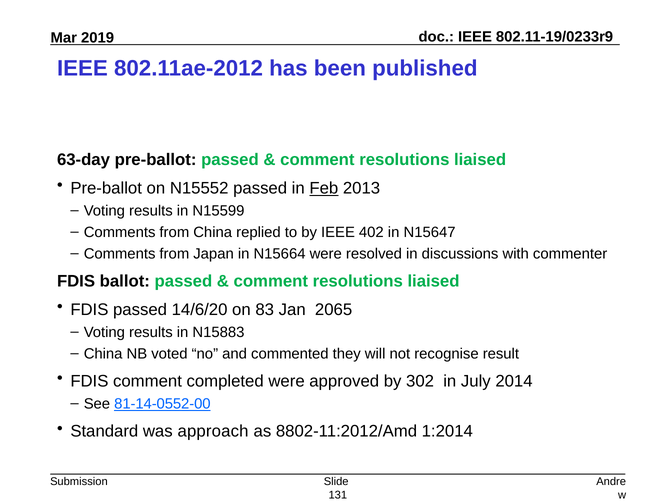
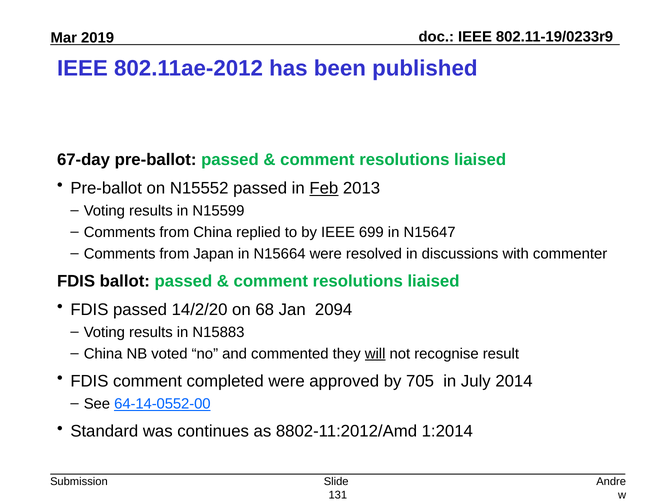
63-day: 63-day -> 67-day
402: 402 -> 699
14/6/20: 14/6/20 -> 14/2/20
83: 83 -> 68
2065: 2065 -> 2094
will underline: none -> present
302: 302 -> 705
81-14-0552-00: 81-14-0552-00 -> 64-14-0552-00
approach: approach -> continues
